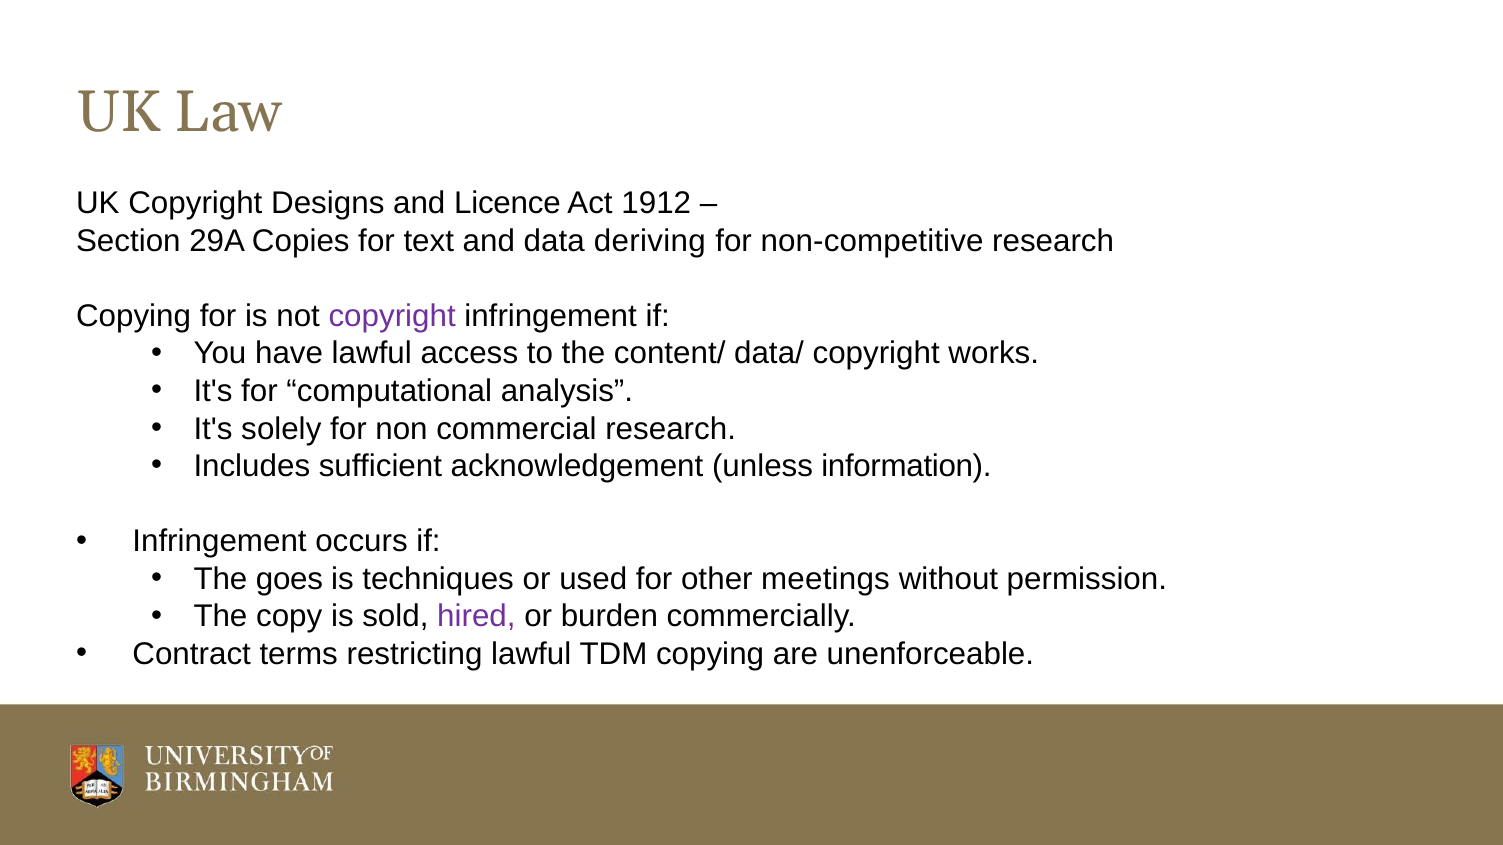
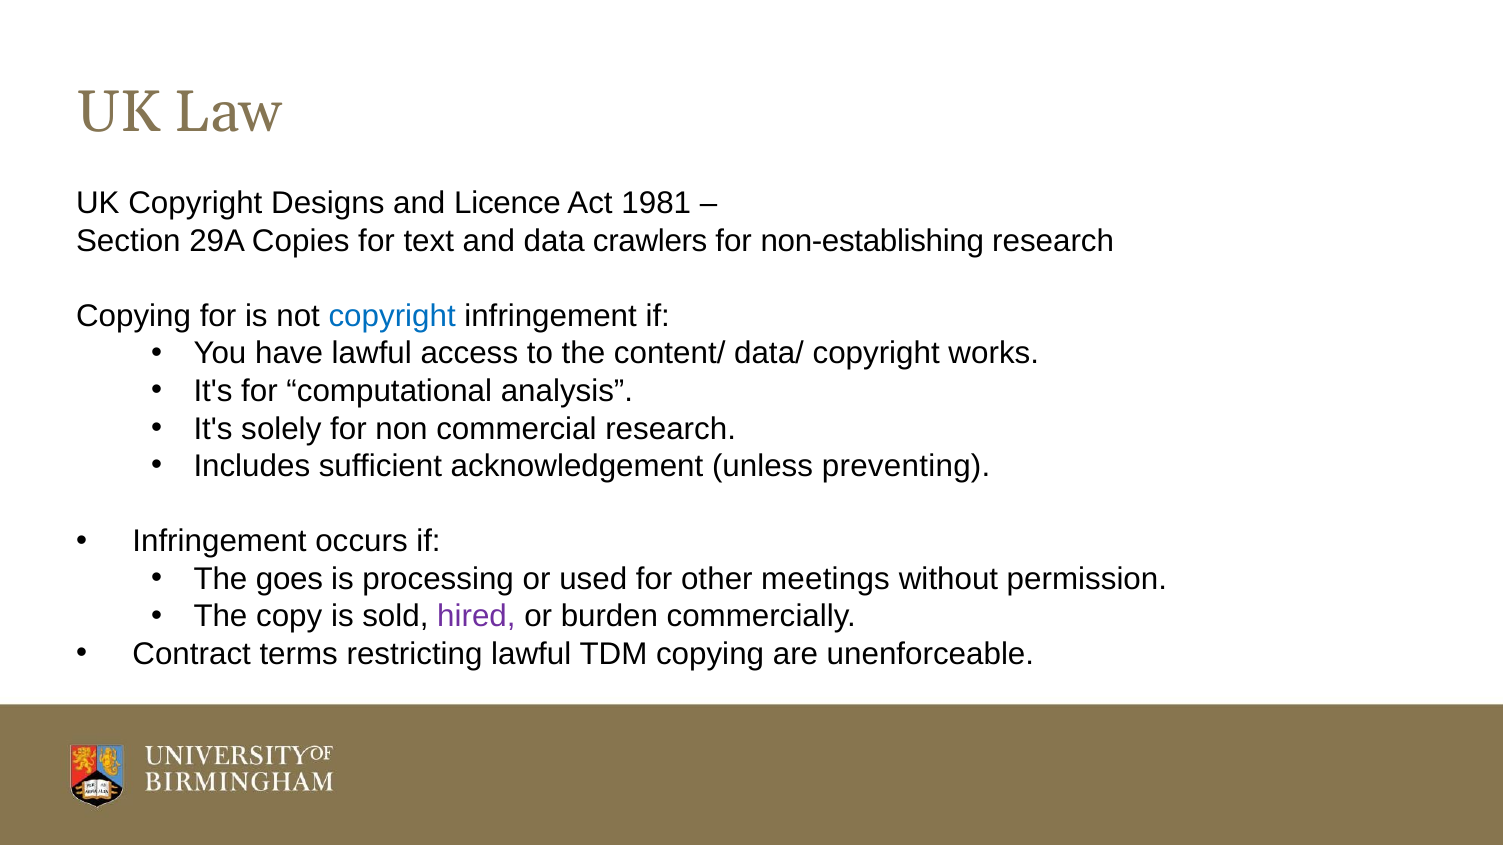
1912: 1912 -> 1981
deriving: deriving -> crawlers
non-competitive: non-competitive -> non-establishing
copyright at (392, 316) colour: purple -> blue
information: information -> preventing
techniques: techniques -> processing
